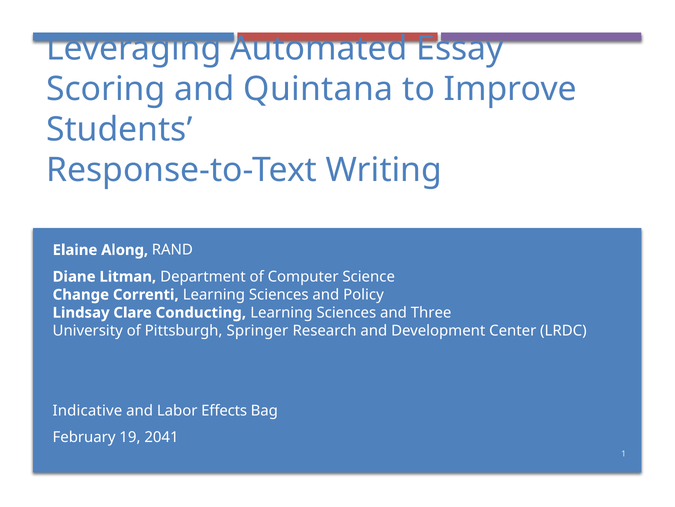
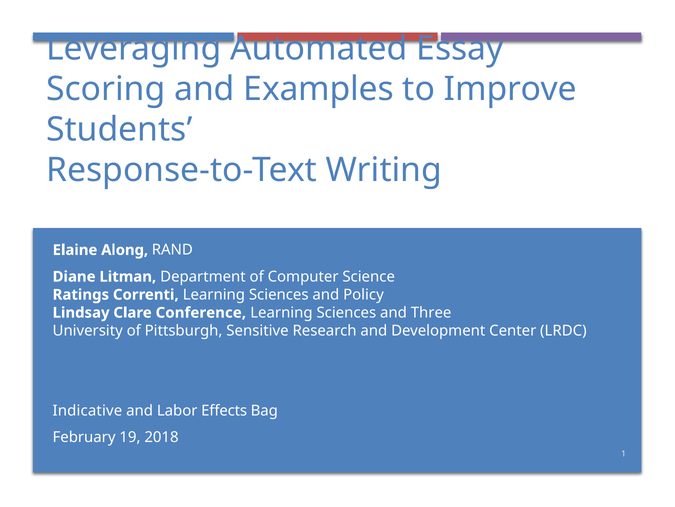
Quintana: Quintana -> Examples
Change: Change -> Ratings
Conducting: Conducting -> Conference
Springer: Springer -> Sensitive
2041: 2041 -> 2018
